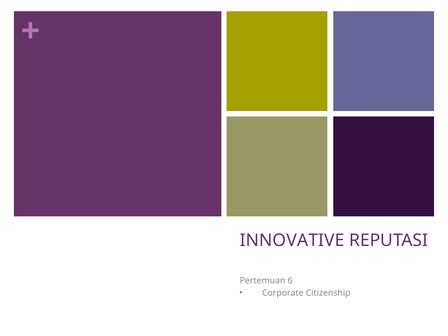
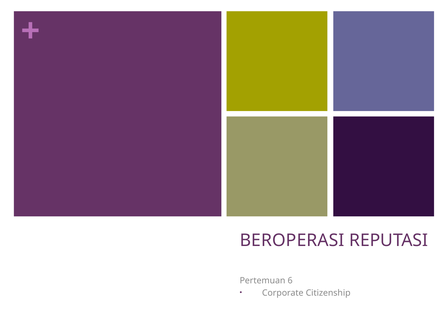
INNOVATIVE: INNOVATIVE -> BEROPERASI
